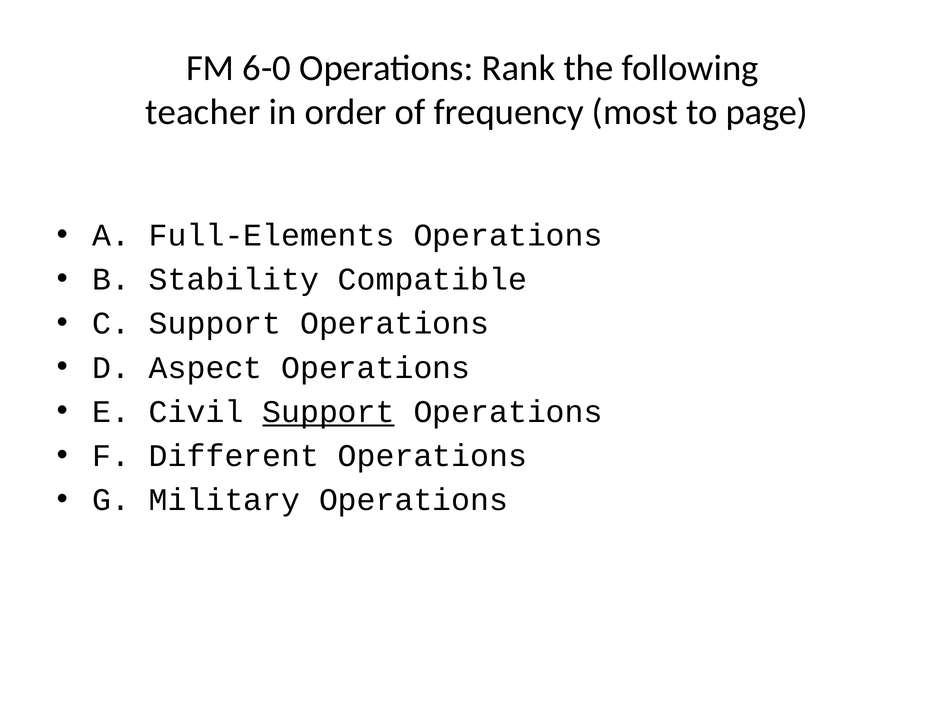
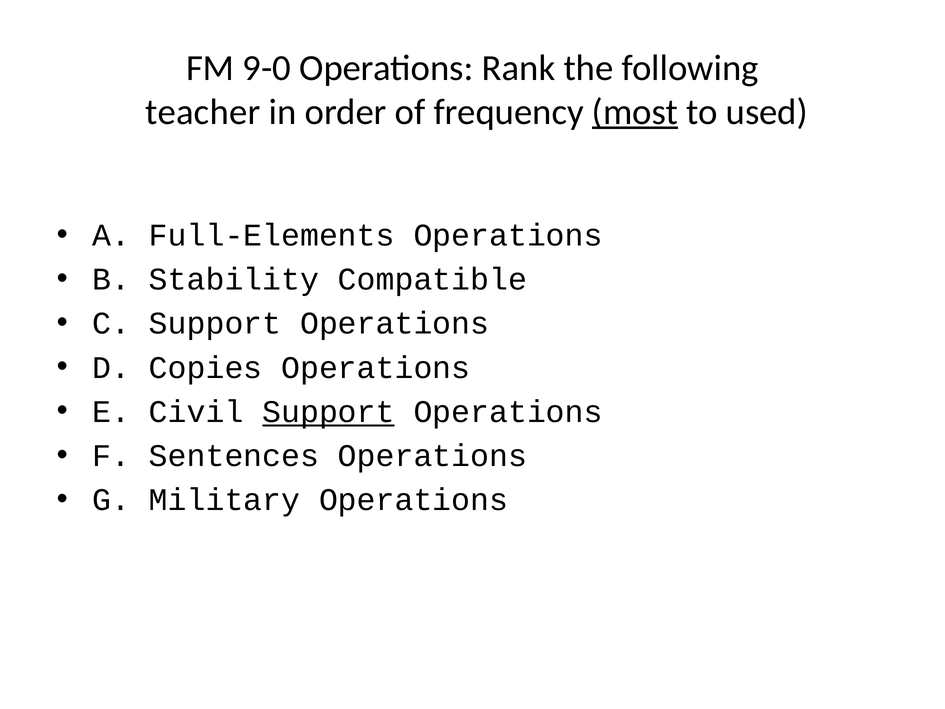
6-0: 6-0 -> 9-0
most underline: none -> present
page: page -> used
Aspect: Aspect -> Copies
Different: Different -> Sentences
